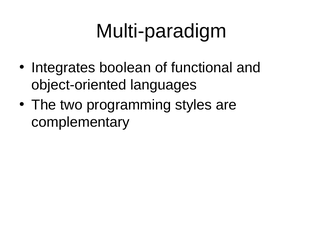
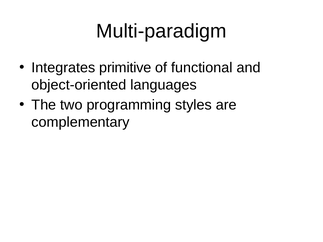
boolean: boolean -> primitive
